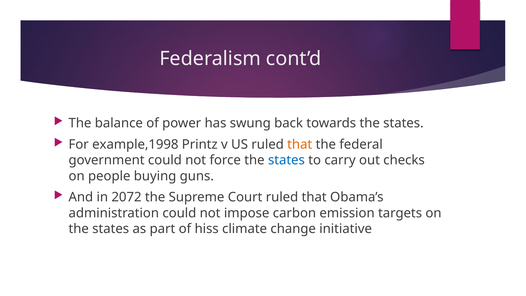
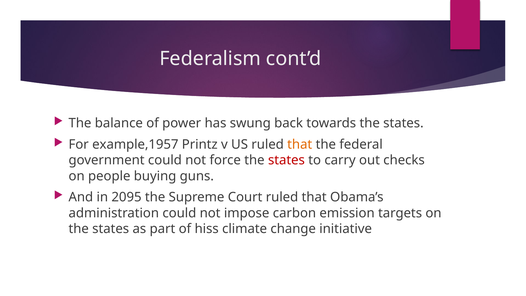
example,1998: example,1998 -> example,1957
states at (286, 160) colour: blue -> red
2072: 2072 -> 2095
